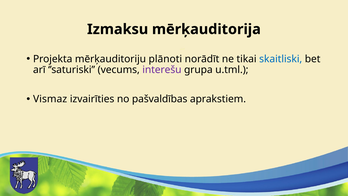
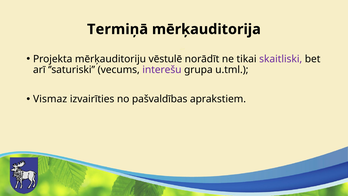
Izmaksu: Izmaksu -> Termiņā
plānoti: plānoti -> vēstulē
skaitliski colour: blue -> purple
